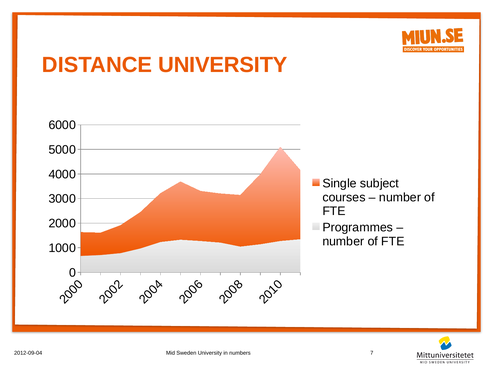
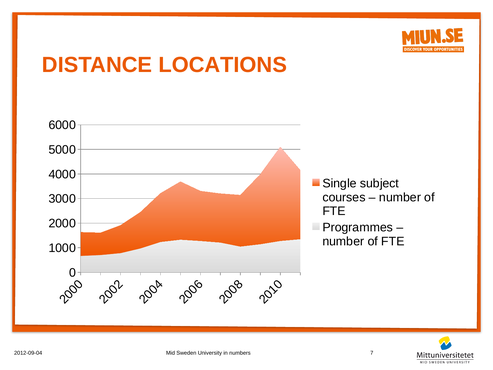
DISTANCE UNIVERSITY: UNIVERSITY -> LOCATIONS
